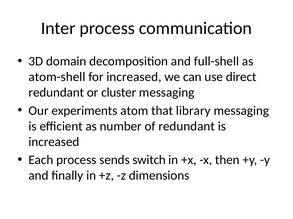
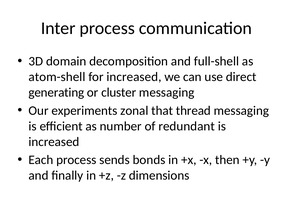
redundant at (56, 93): redundant -> generating
atom: atom -> zonal
library: library -> thread
switch: switch -> bonds
